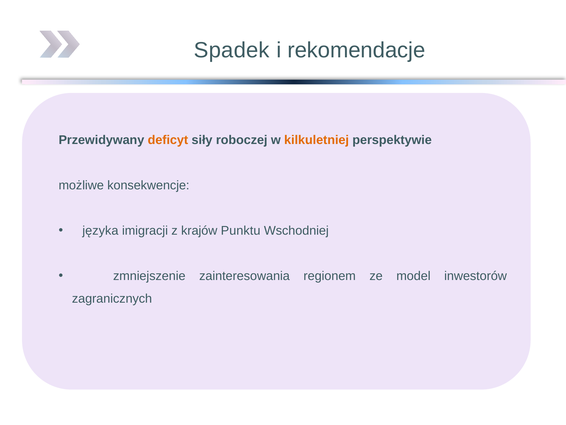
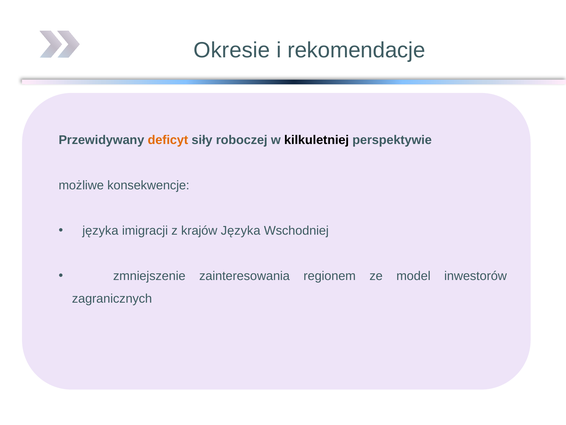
Spadek: Spadek -> Okresie
kilkuletniej colour: orange -> black
krajów Punktu: Punktu -> Języka
